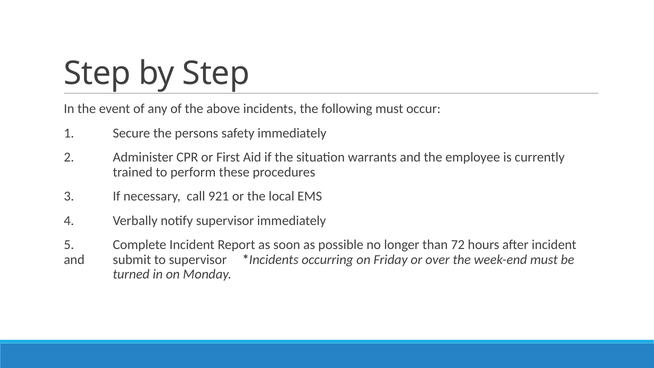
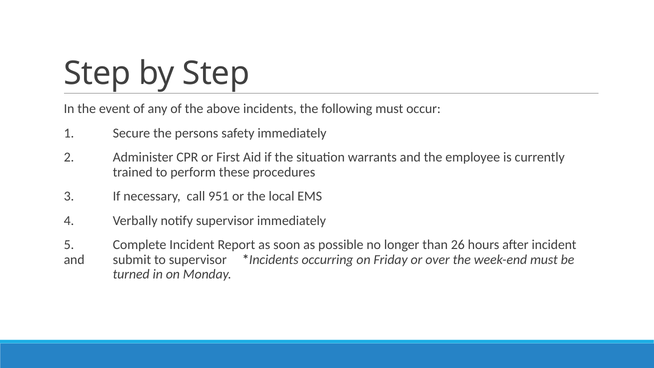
921: 921 -> 951
72: 72 -> 26
